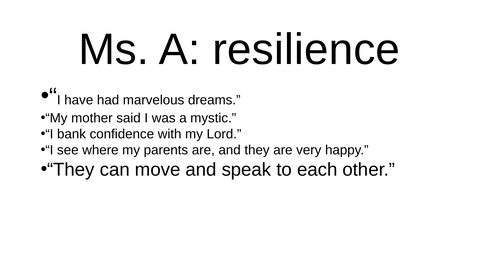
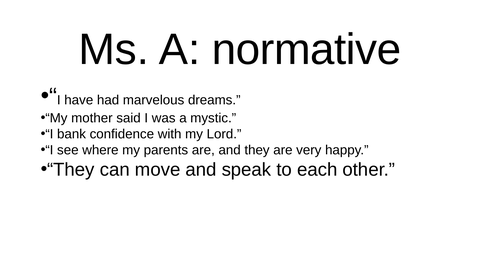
resilience: resilience -> normative
